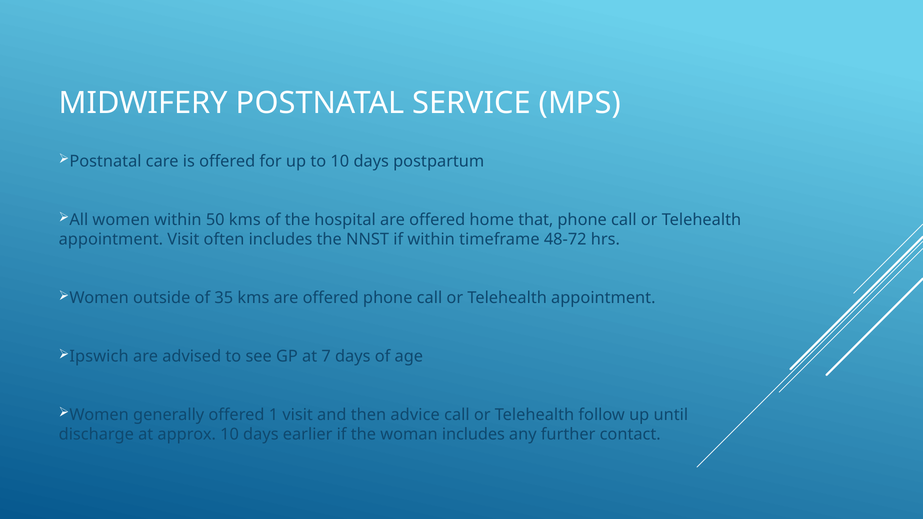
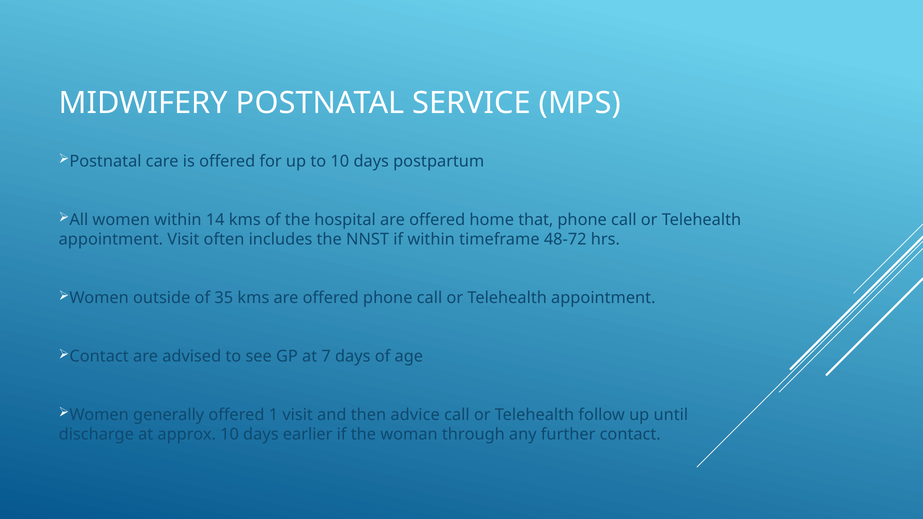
50: 50 -> 14
Ipswich at (99, 357): Ipswich -> Contact
woman includes: includes -> through
